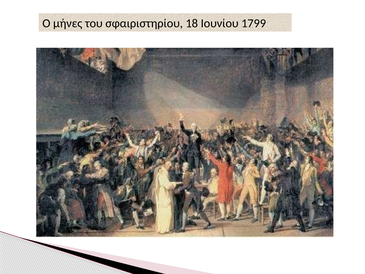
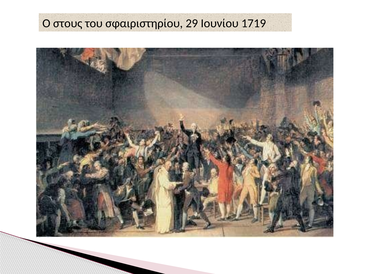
μήνες: μήνες -> στους
18: 18 -> 29
1799: 1799 -> 1719
